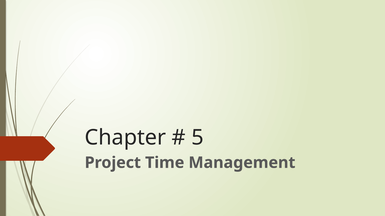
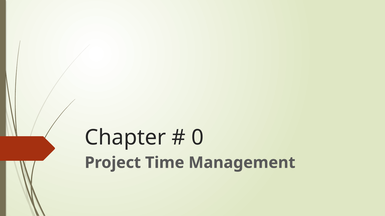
5: 5 -> 0
